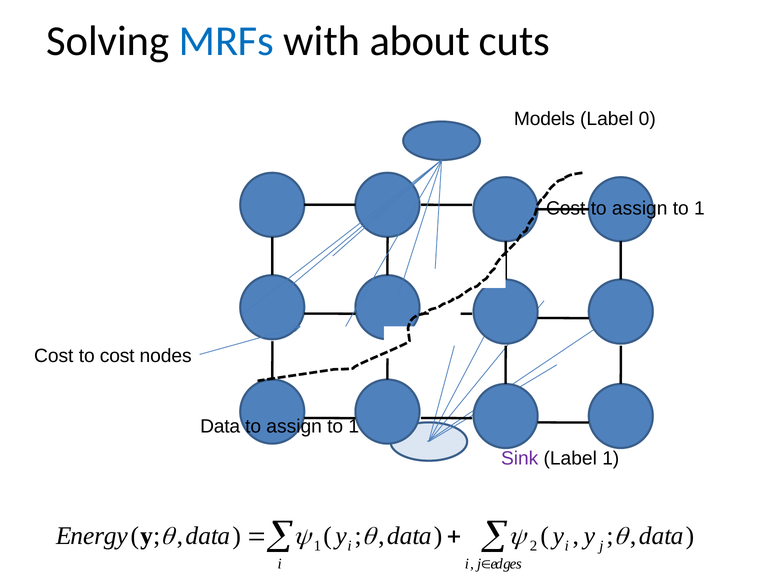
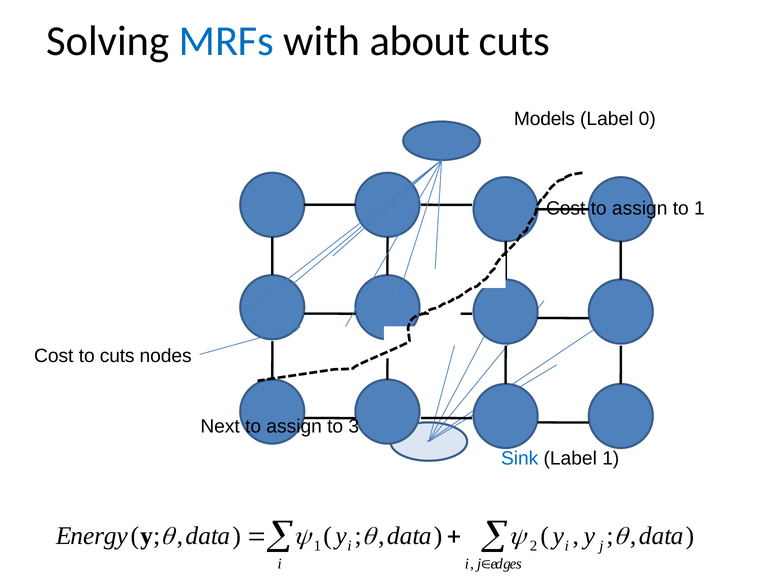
to cost: cost -> cuts
Data at (220, 426): Data -> Next
1 at (354, 426): 1 -> 3
Sink colour: purple -> blue
